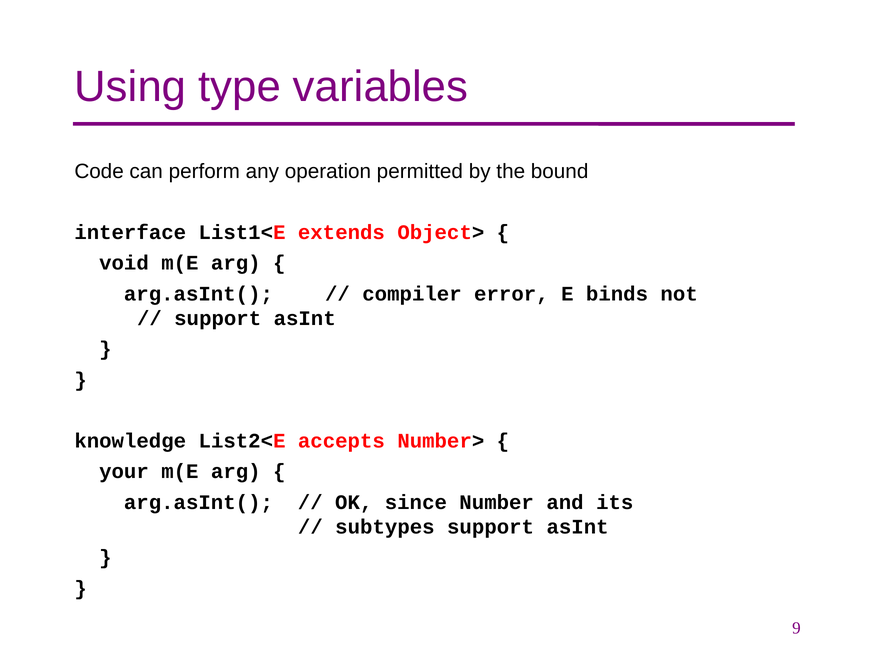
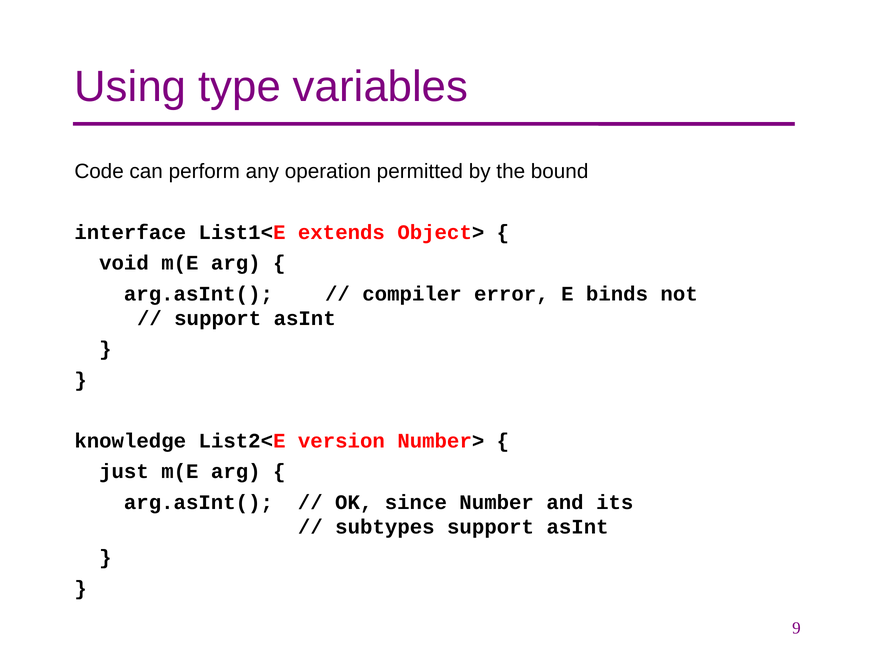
accepts: accepts -> version
your: your -> just
